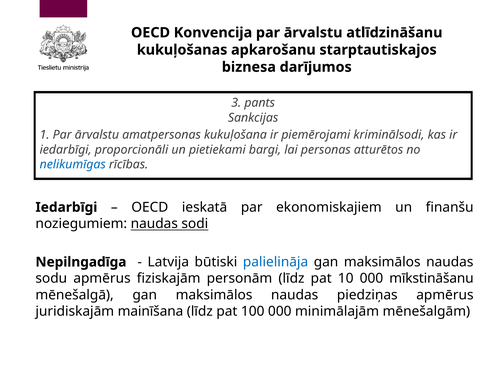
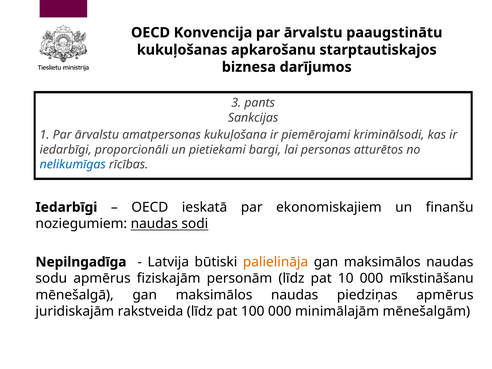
atlīdzināšanu: atlīdzināšanu -> paaugstinātu
palielināja colour: blue -> orange
mainīšana: mainīšana -> rakstveida
